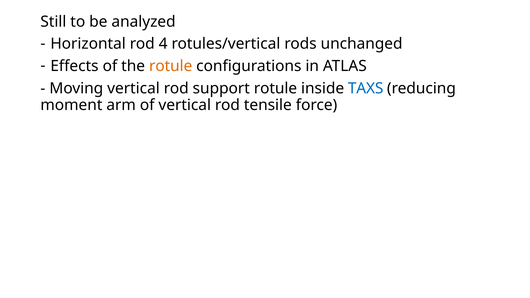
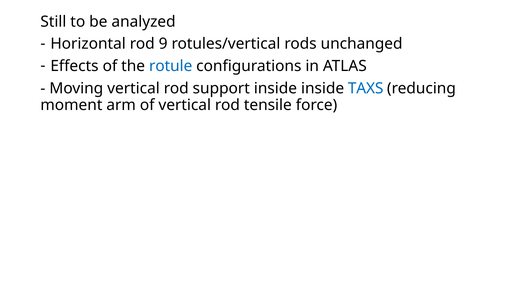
4: 4 -> 9
rotule at (171, 66) colour: orange -> blue
support rotule: rotule -> inside
